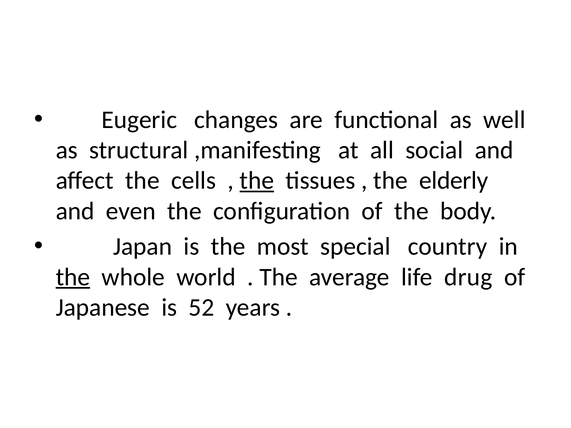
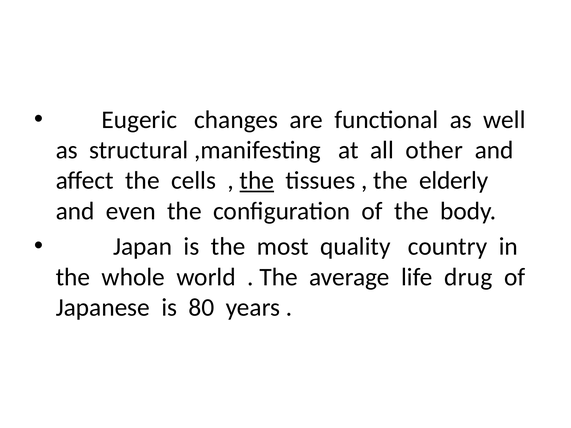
social: social -> other
special: special -> quality
the at (73, 277) underline: present -> none
52: 52 -> 80
